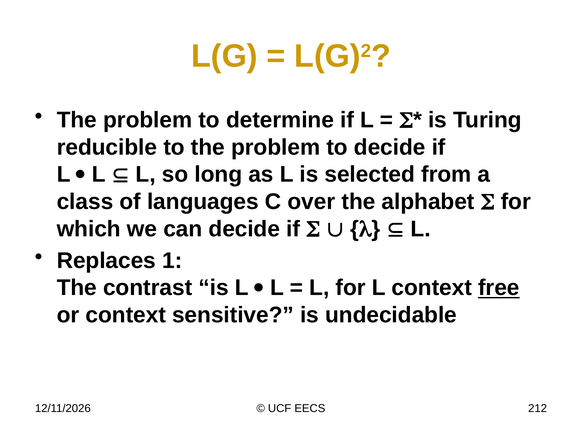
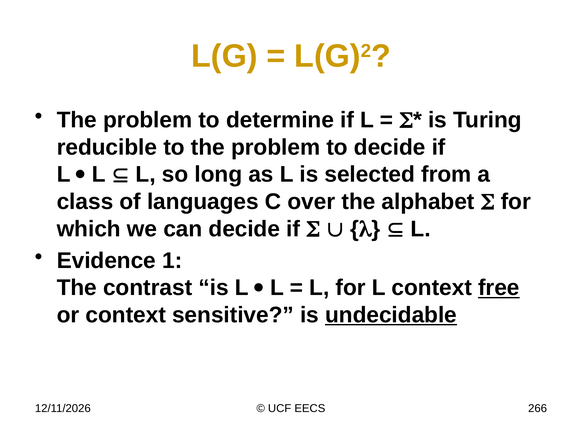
Replaces: Replaces -> Evidence
undecidable underline: none -> present
212: 212 -> 266
